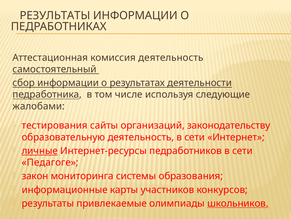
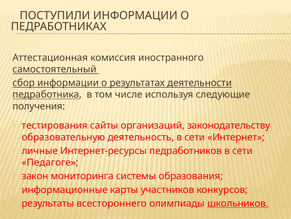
РЕЗУЛЬТАТЫ at (55, 16): РЕЗУЛЬТАТЫ -> ПОСТУПИЛИ
комиссия деятельность: деятельность -> иностранного
жалобами: жалобами -> получения
личные underline: present -> none
привлекаемые: привлекаемые -> всестороннего
